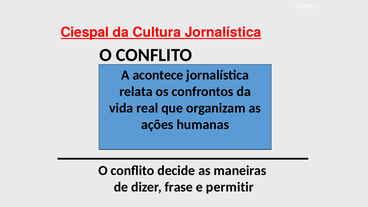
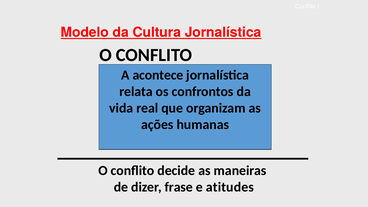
Ciespal: Ciespal -> Modelo
permitir: permitir -> atitudes
